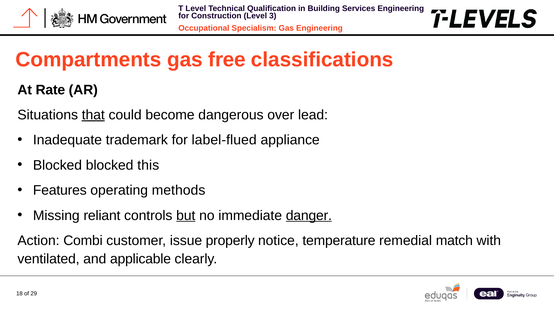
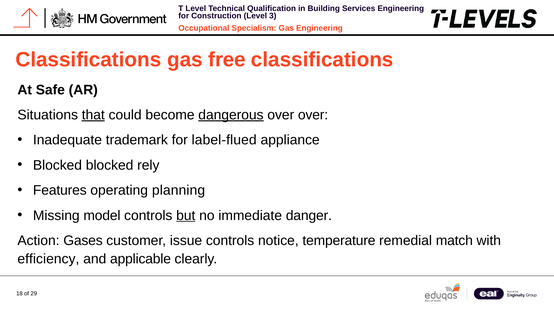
Compartments at (88, 59): Compartments -> Classifications
Rate: Rate -> Safe
dangerous underline: none -> present
over lead: lead -> over
this: this -> rely
methods: methods -> planning
reliant: reliant -> model
danger underline: present -> none
Combi: Combi -> Gases
issue properly: properly -> controls
ventilated: ventilated -> efficiency
